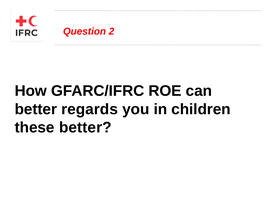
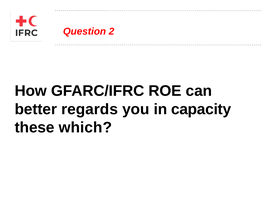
children: children -> capacity
these better: better -> which
